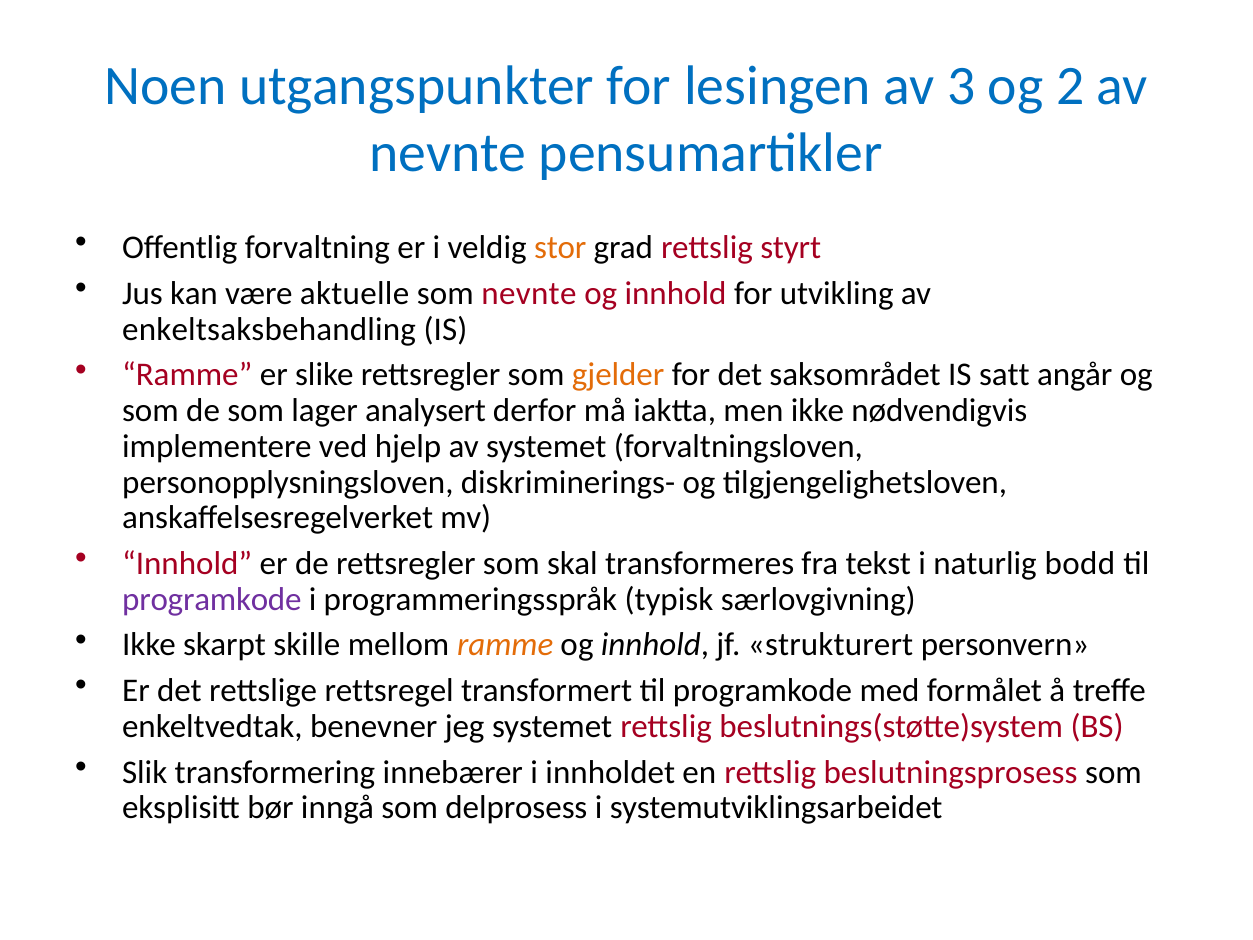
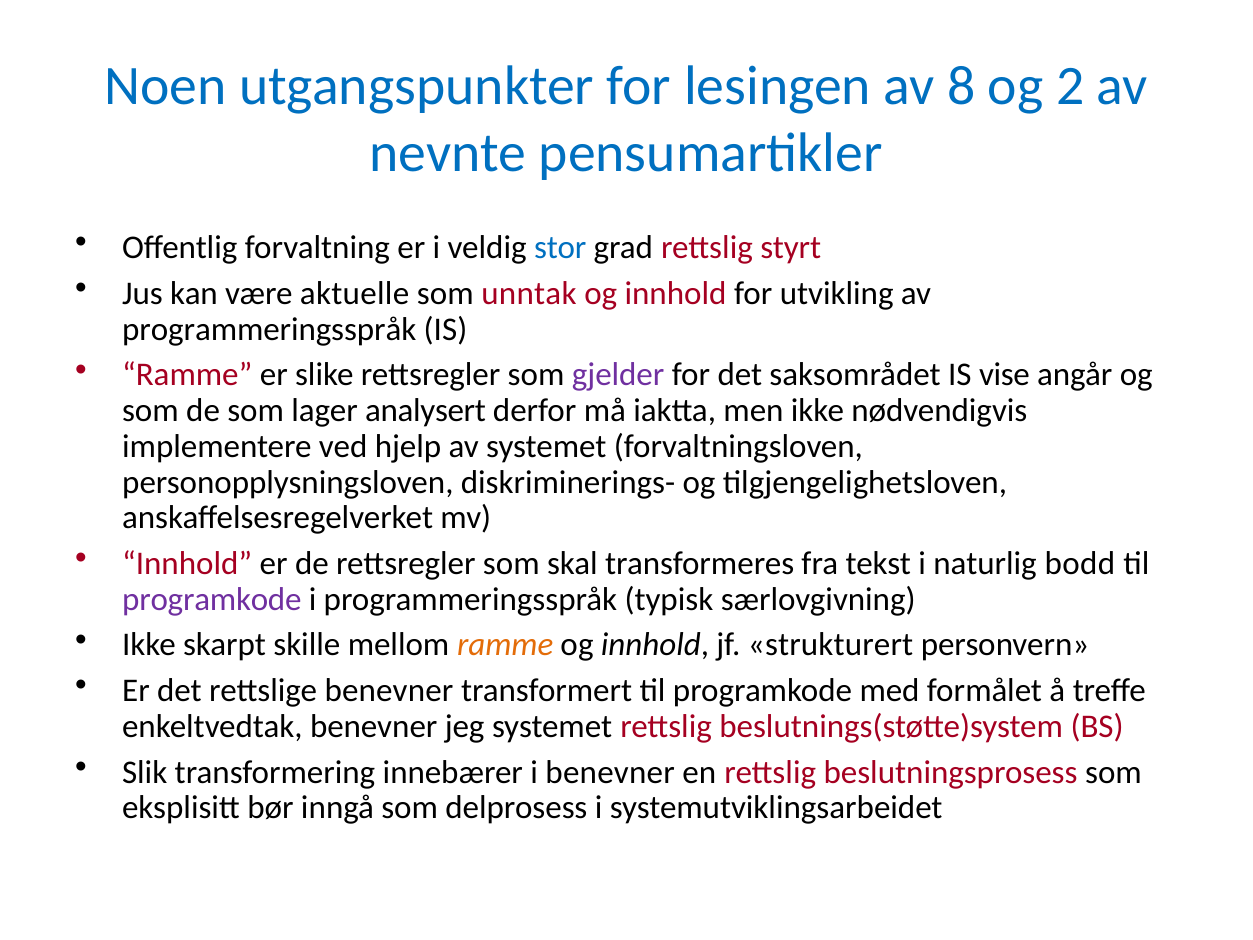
3: 3 -> 8
stor colour: orange -> blue
som nevnte: nevnte -> unntak
enkeltsaksbehandling at (269, 329): enkeltsaksbehandling -> programmeringsspråk
gjelder colour: orange -> purple
satt: satt -> vise
rettslige rettsregel: rettsregel -> benevner
i innholdet: innholdet -> benevner
